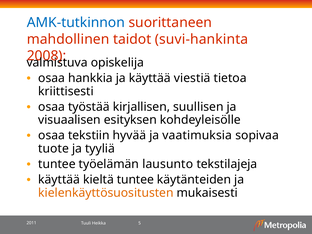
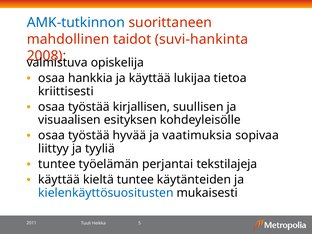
viestiä: viestiä -> lukijaa
tekstiin at (89, 135): tekstiin -> työstää
tuote: tuote -> liittyy
lausunto: lausunto -> perjantai
kielenkäyttösuositusten colour: orange -> blue
